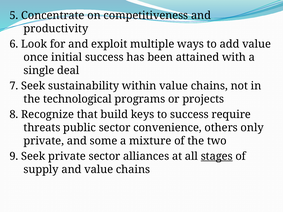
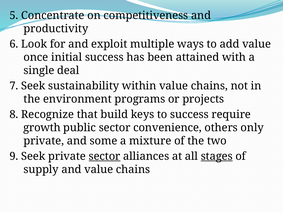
technological: technological -> environment
threats: threats -> growth
sector at (105, 156) underline: none -> present
